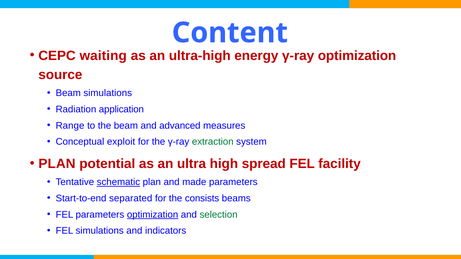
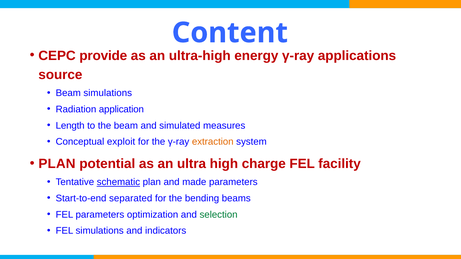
waiting: waiting -> provide
γ-ray optimization: optimization -> applications
Range: Range -> Length
advanced: advanced -> simulated
extraction colour: green -> orange
spread: spread -> charge
consists: consists -> bending
optimization at (153, 215) underline: present -> none
